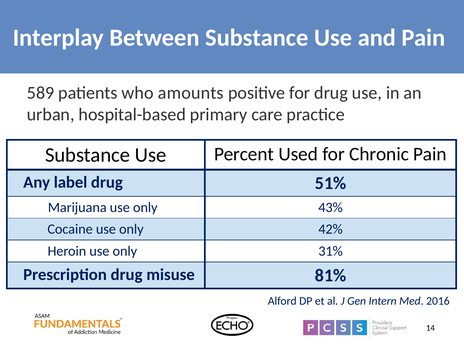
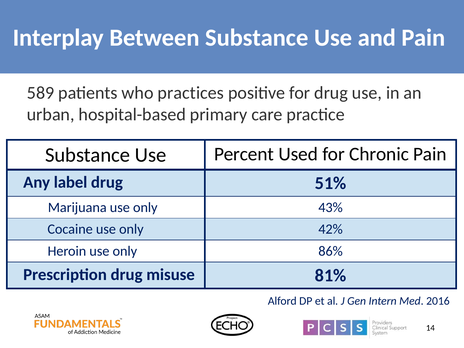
amounts: amounts -> practices
31%: 31% -> 86%
